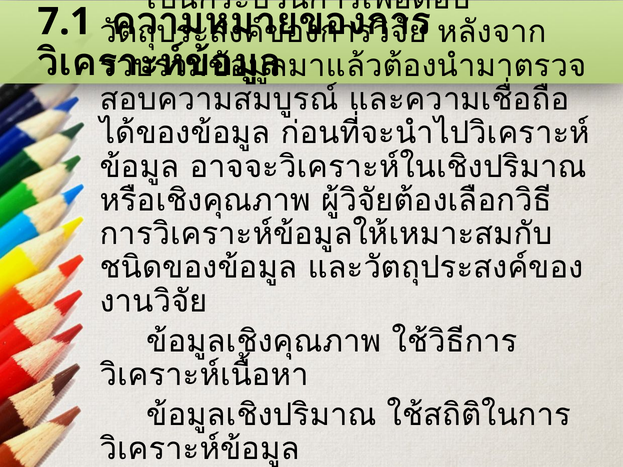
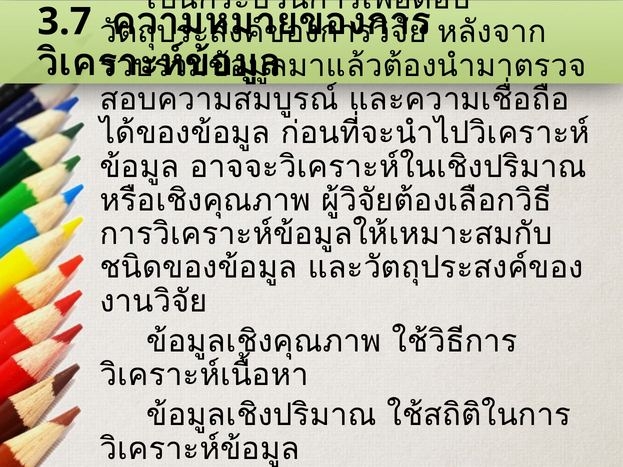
7.1: 7.1 -> 3.7
